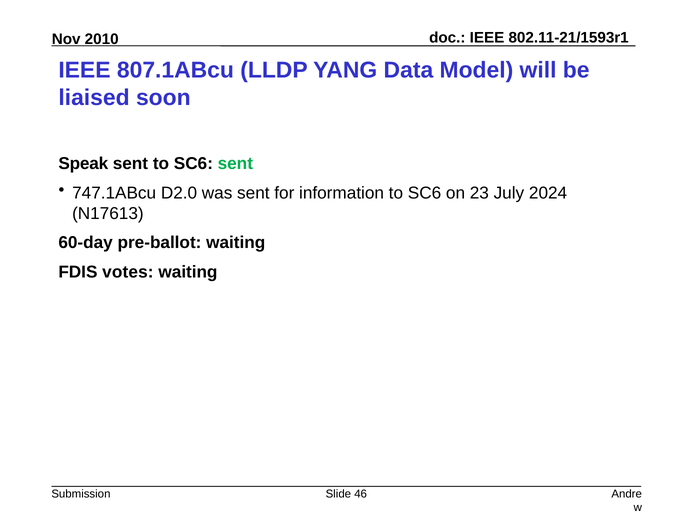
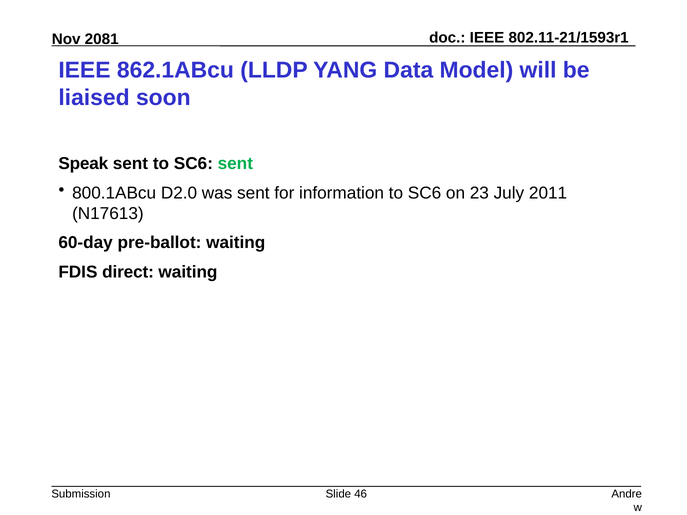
2010: 2010 -> 2081
807.1ABcu: 807.1ABcu -> 862.1ABcu
747.1ABcu: 747.1ABcu -> 800.1ABcu
2024: 2024 -> 2011
votes: votes -> direct
